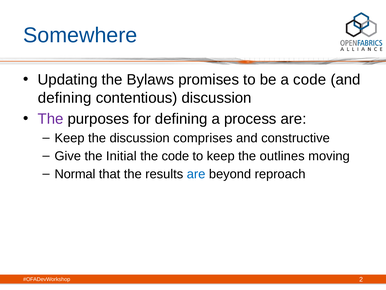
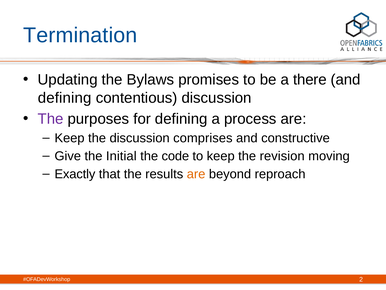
Somewhere: Somewhere -> Termination
a code: code -> there
outlines: outlines -> revision
Normal: Normal -> Exactly
are at (196, 174) colour: blue -> orange
